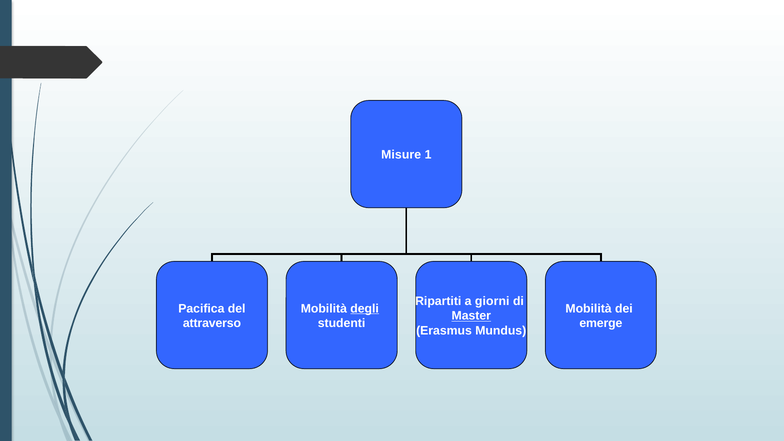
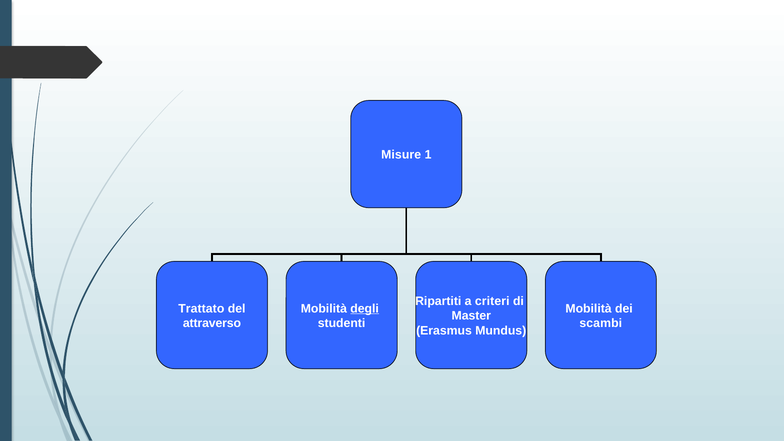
giorni: giorni -> criteri
Pacifica: Pacifica -> Trattato
Master underline: present -> none
emerge: emerge -> scambi
